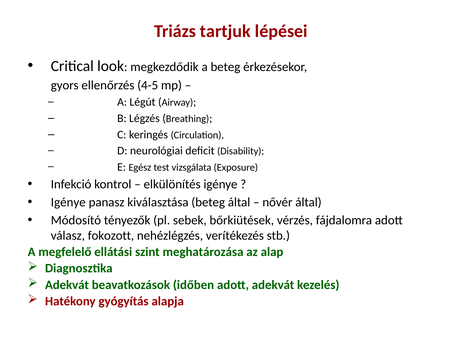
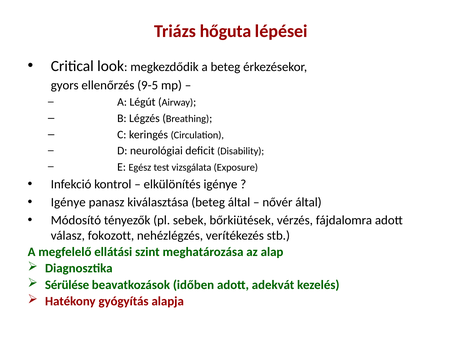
tartjuk: tartjuk -> hőguta
4-5: 4-5 -> 9-5
Adekvát at (67, 284): Adekvát -> Sérülése
